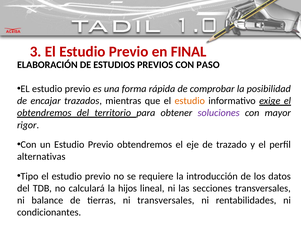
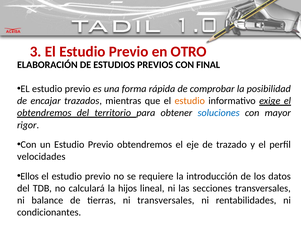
FINAL: FINAL -> OTRO
PASO: PASO -> FINAL
soluciones colour: purple -> blue
alternativas: alternativas -> velocidades
Tipo: Tipo -> Ellos
